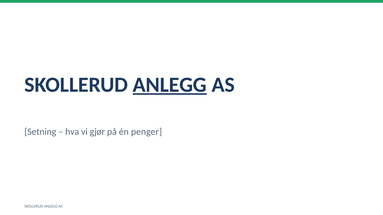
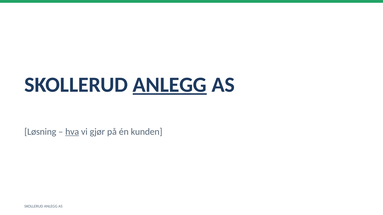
Setning: Setning -> Løsning
hva underline: none -> present
penger: penger -> kunden
